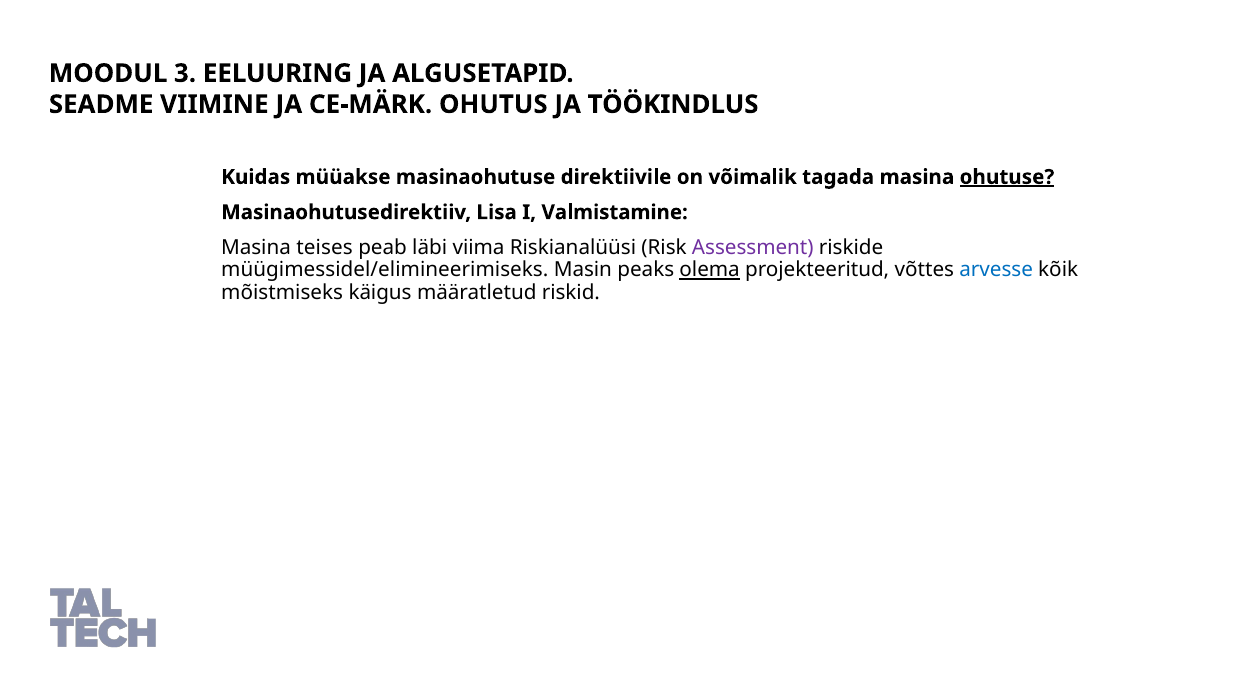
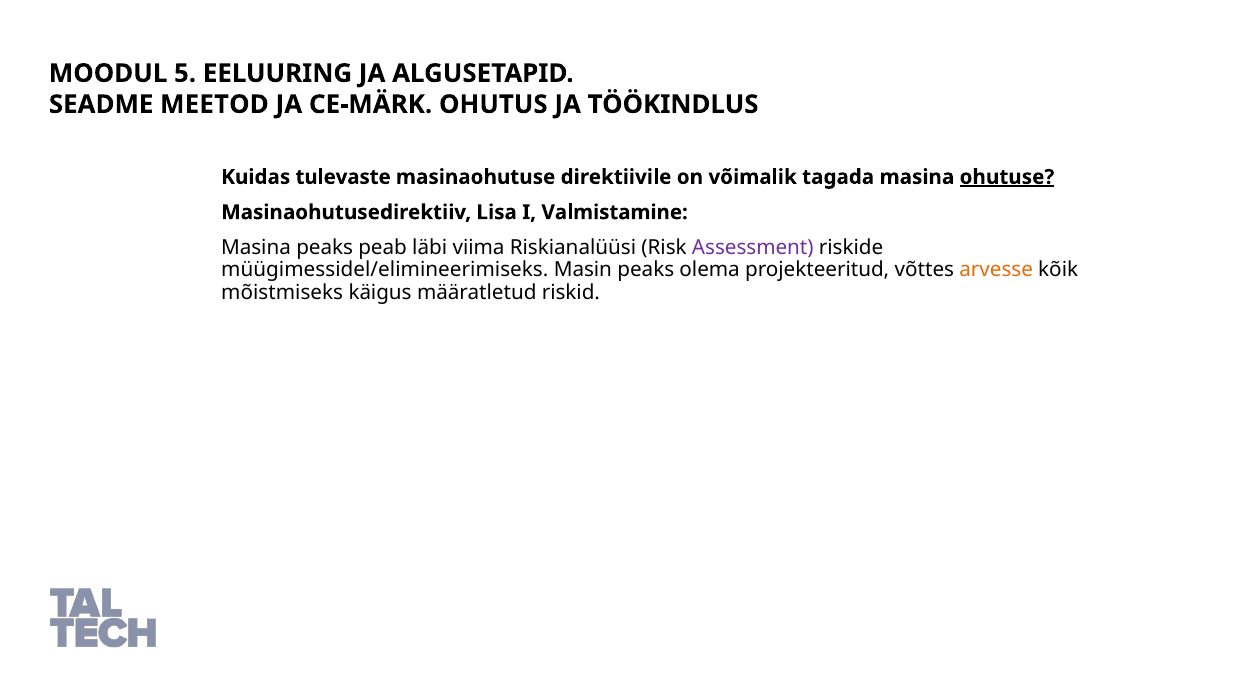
3: 3 -> 5
VIIMINE: VIIMINE -> MEETOD
müüakse: müüakse -> tulevaste
Masina teises: teises -> peaks
olema underline: present -> none
arvesse colour: blue -> orange
